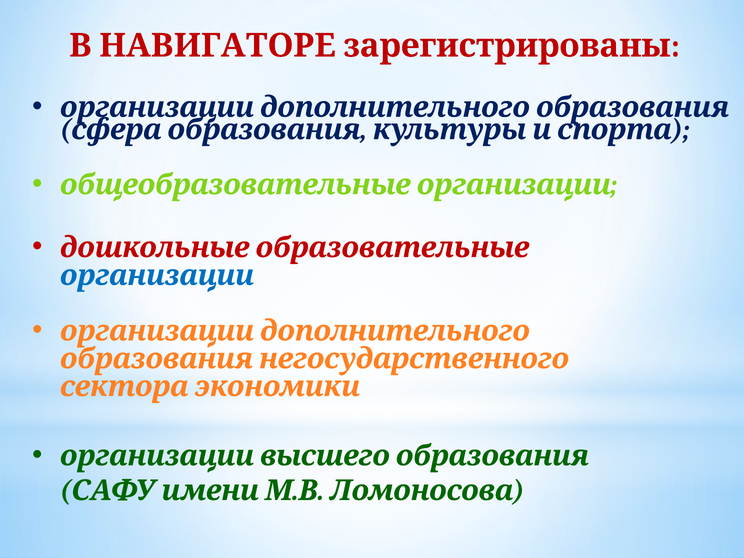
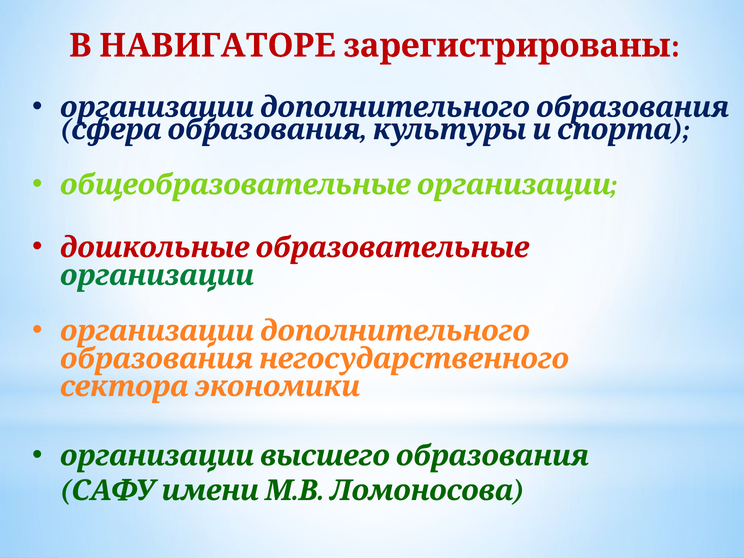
организации at (157, 275) colour: blue -> green
